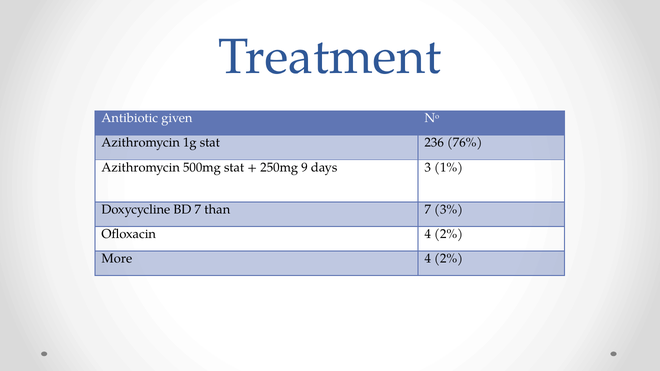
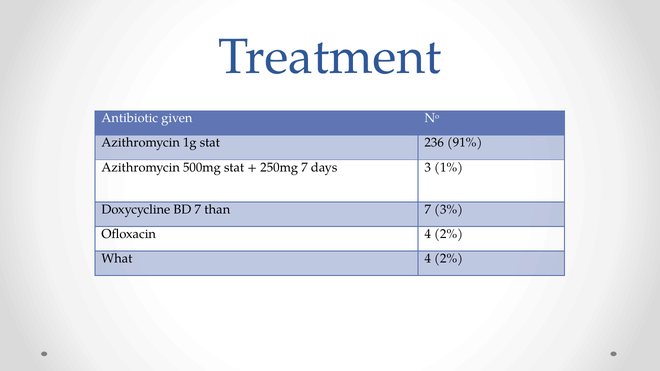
76%: 76% -> 91%
250mg 9: 9 -> 7
More: More -> What
